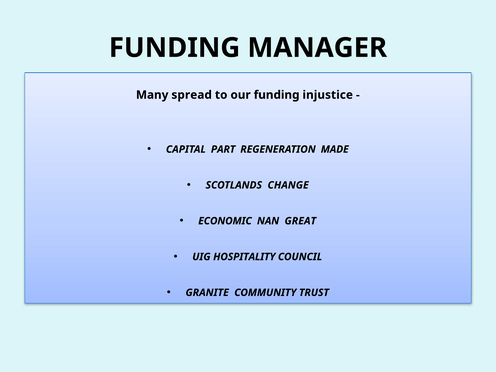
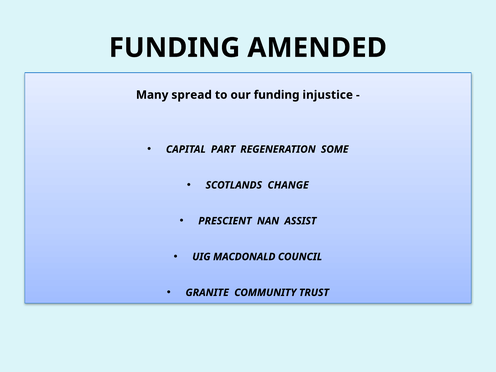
MANAGER: MANAGER -> AMENDED
MADE: MADE -> SOME
ECONOMIC: ECONOMIC -> PRESCIENT
GREAT: GREAT -> ASSIST
HOSPITALITY: HOSPITALITY -> MACDONALD
